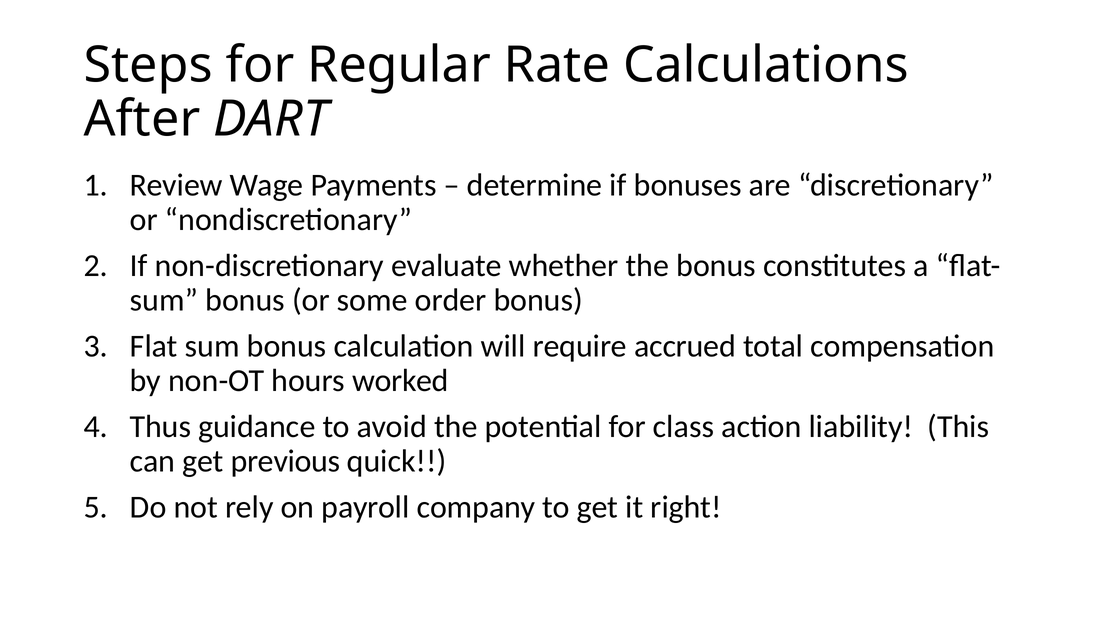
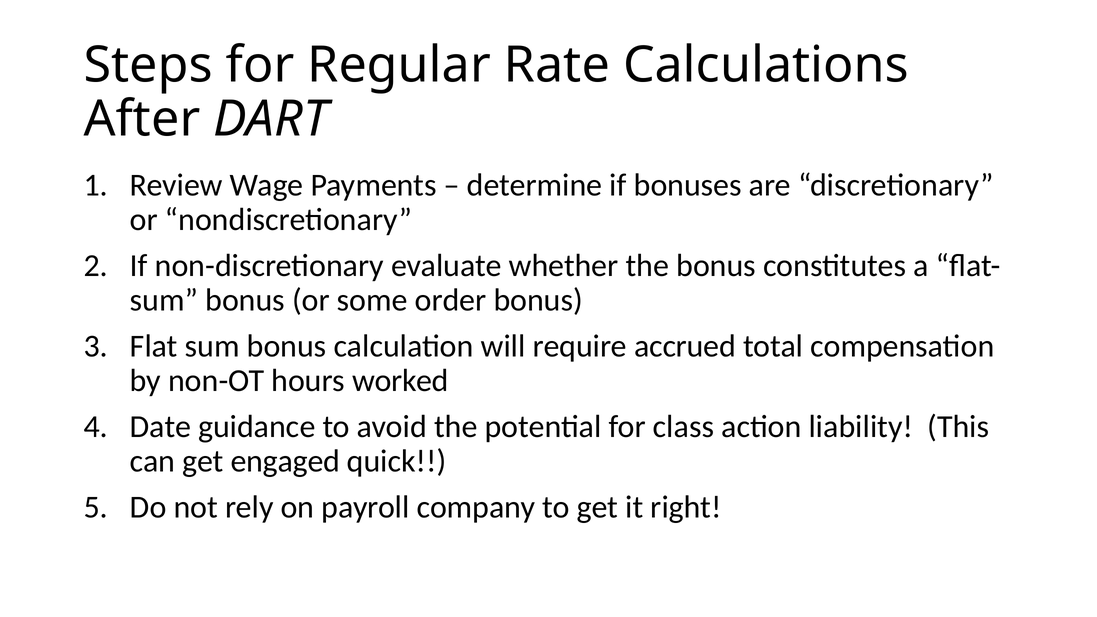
Thus: Thus -> Date
previous: previous -> engaged
